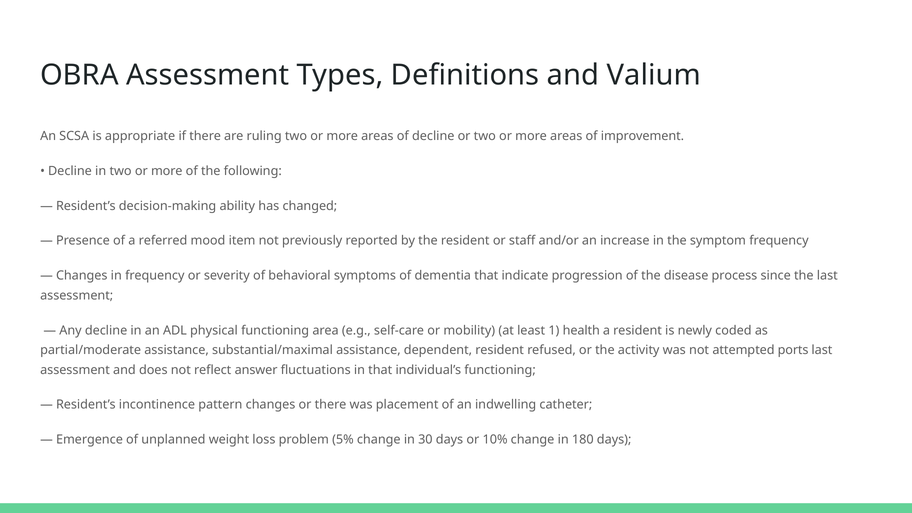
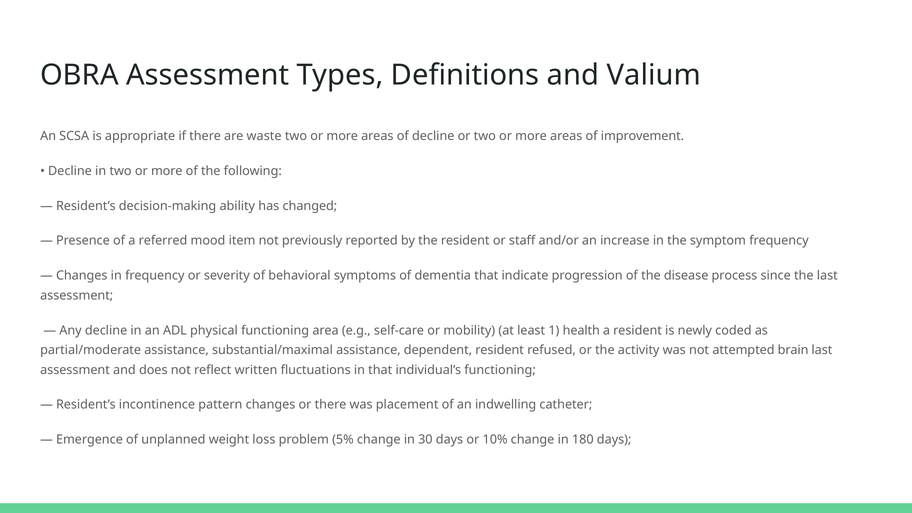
ruling: ruling -> waste
ports: ports -> brain
answer: answer -> written
